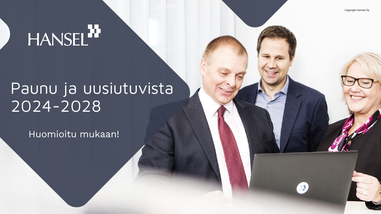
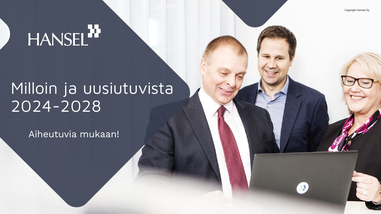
Paunu: Paunu -> Milloin
Huomioitu: Huomioitu -> Aiheutuvia
